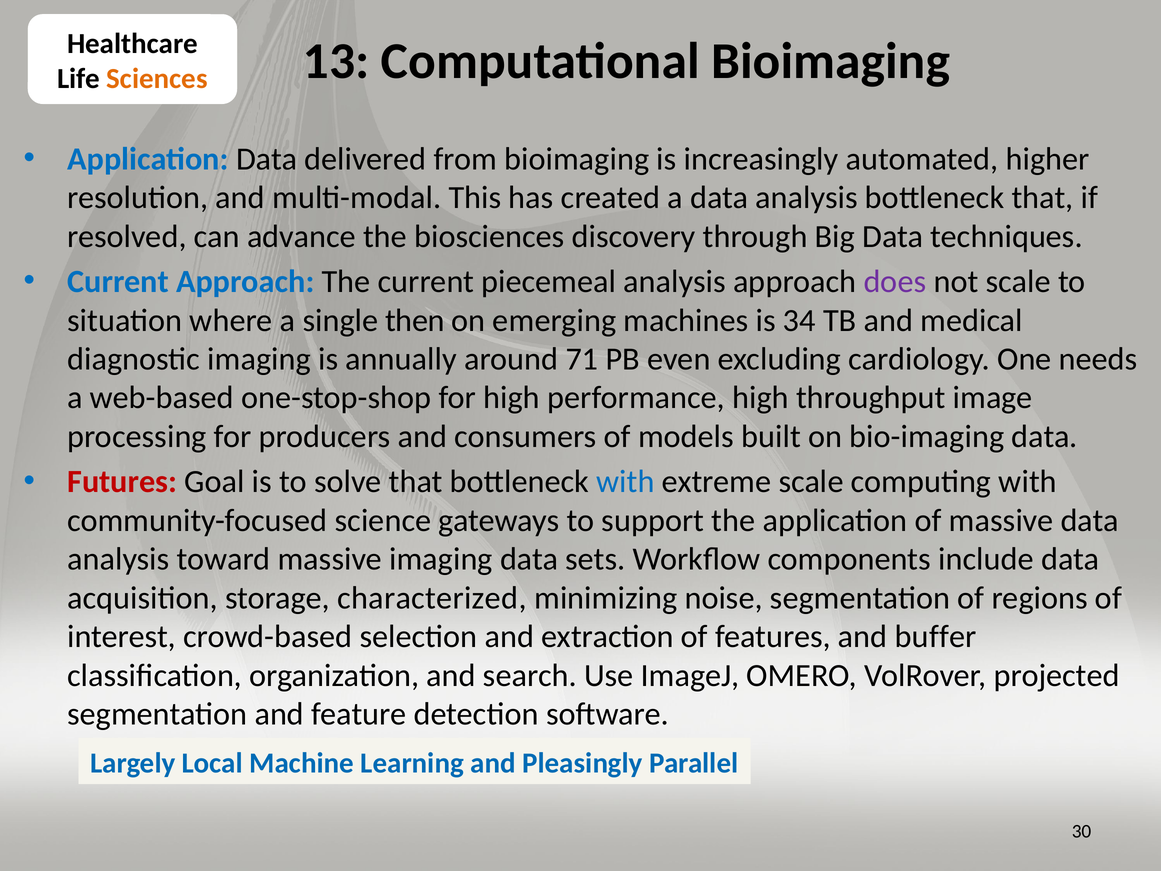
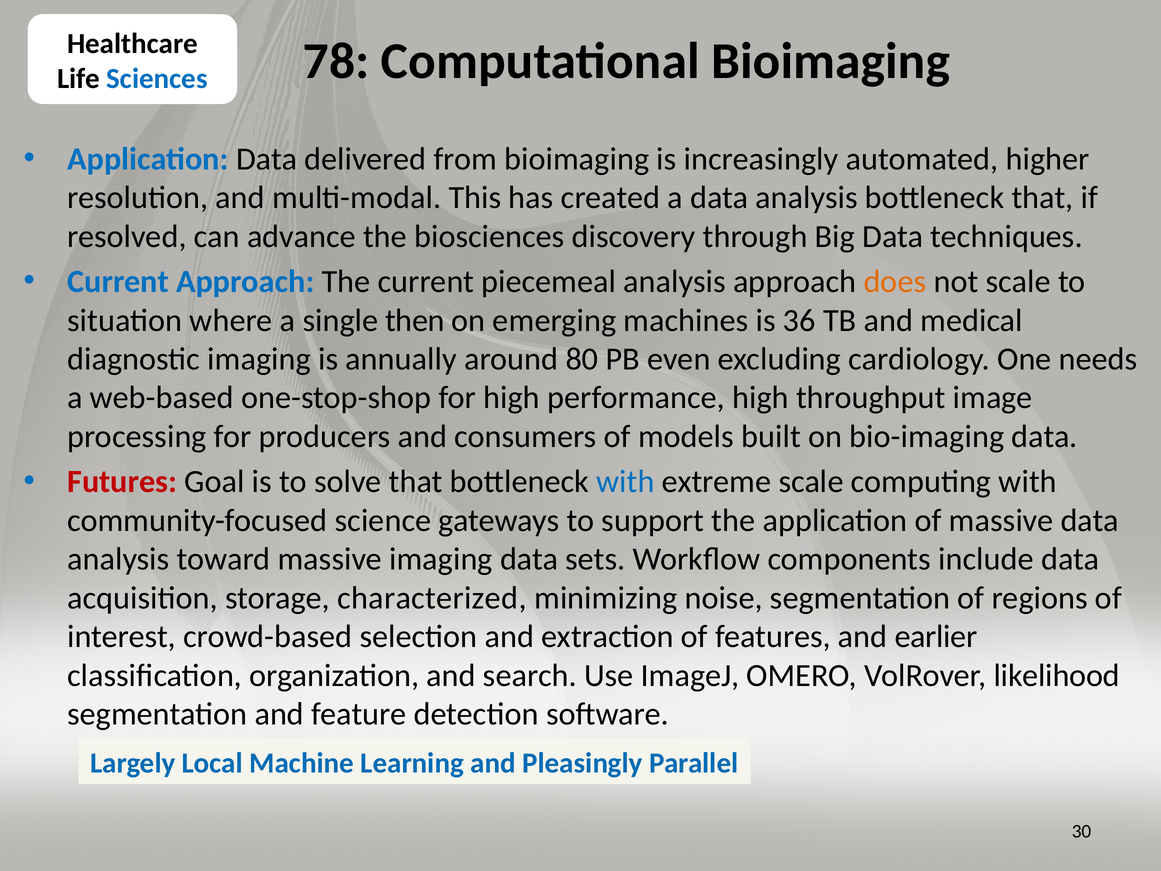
13: 13 -> 78
Sciences colour: orange -> blue
does colour: purple -> orange
34: 34 -> 36
71: 71 -> 80
buffer: buffer -> earlier
projected: projected -> likelihood
